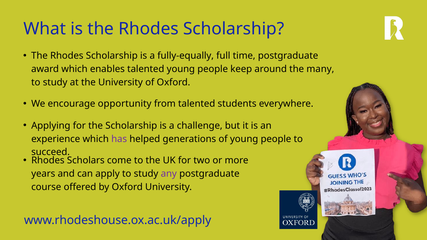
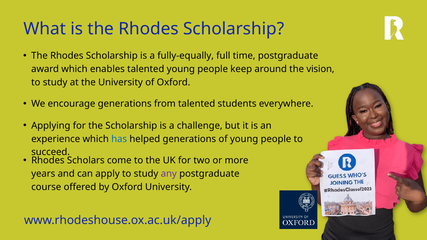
many: many -> vision
encourage opportunity: opportunity -> generations
has colour: purple -> blue
